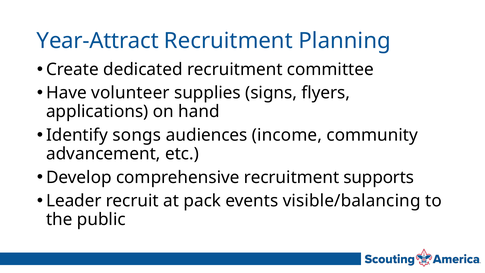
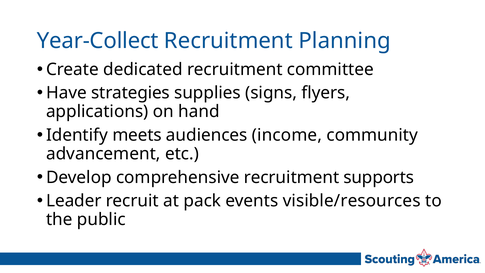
Year-Attract: Year-Attract -> Year-Collect
volunteer: volunteer -> strategies
songs: songs -> meets
visible/balancing: visible/balancing -> visible/resources
